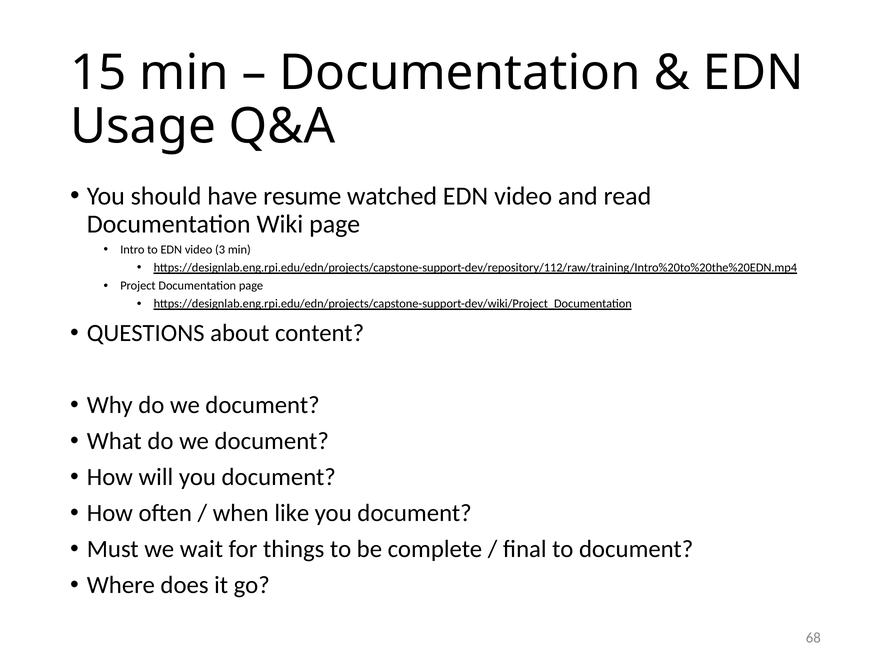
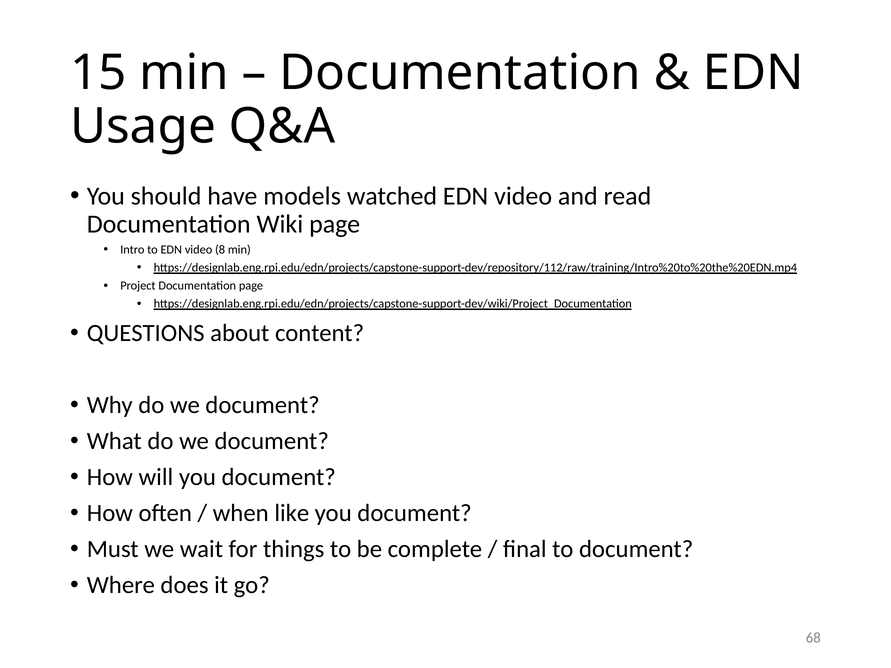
resume: resume -> models
3: 3 -> 8
